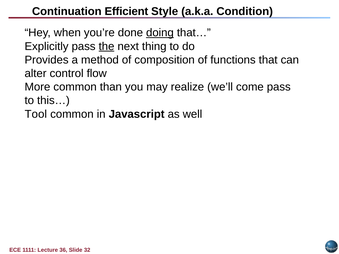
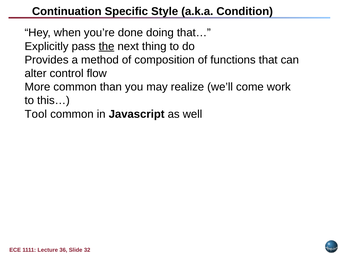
Efficient: Efficient -> Specific
doing underline: present -> none
come pass: pass -> work
